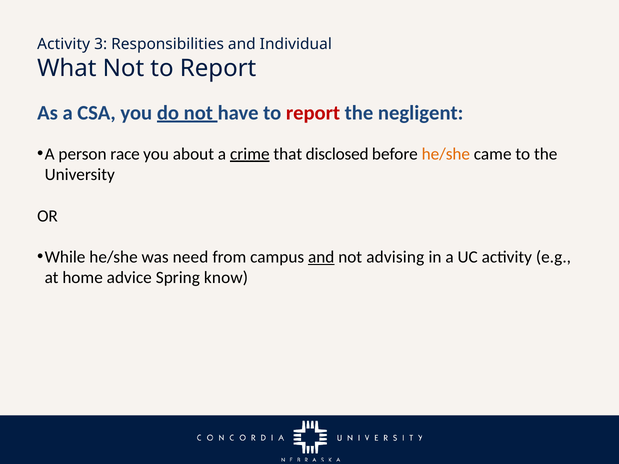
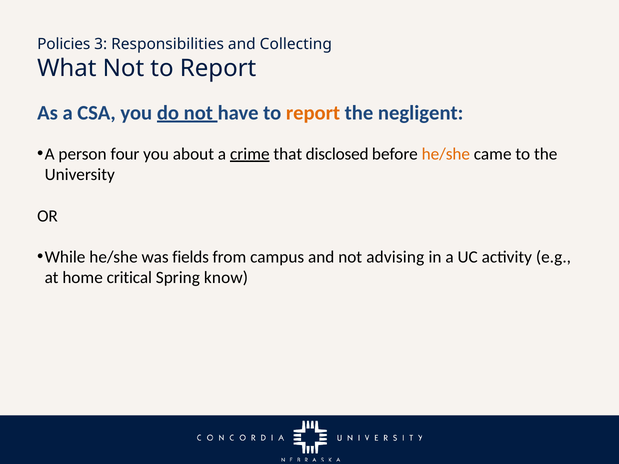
Activity at (64, 44): Activity -> Policies
Individual: Individual -> Collecting
report at (313, 113) colour: red -> orange
race: race -> four
need: need -> fields
and at (321, 257) underline: present -> none
advice: advice -> critical
